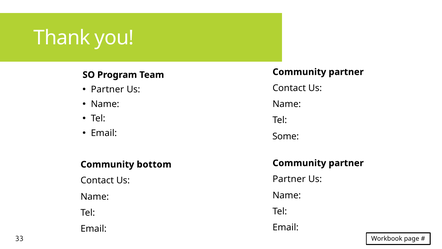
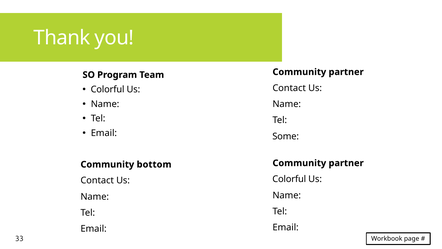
Partner at (107, 89): Partner -> Colorful
Partner at (289, 179): Partner -> Colorful
